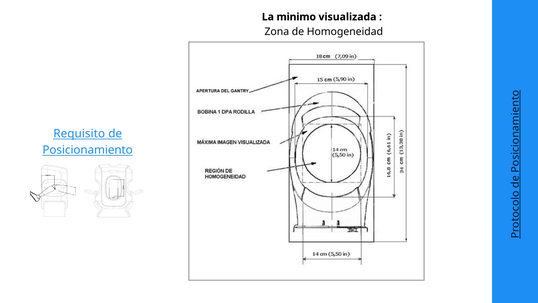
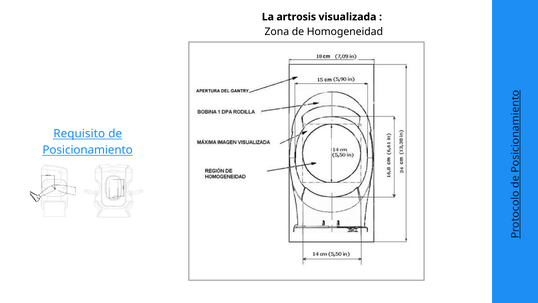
minimo: minimo -> artrosis
